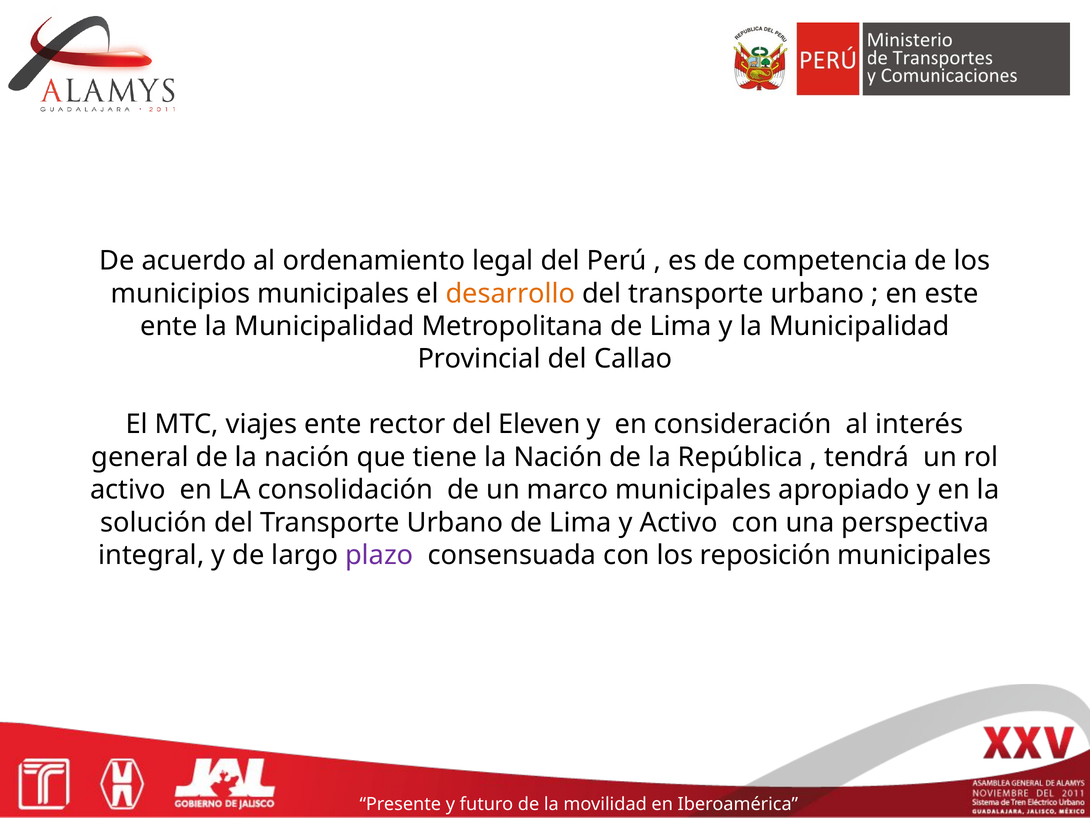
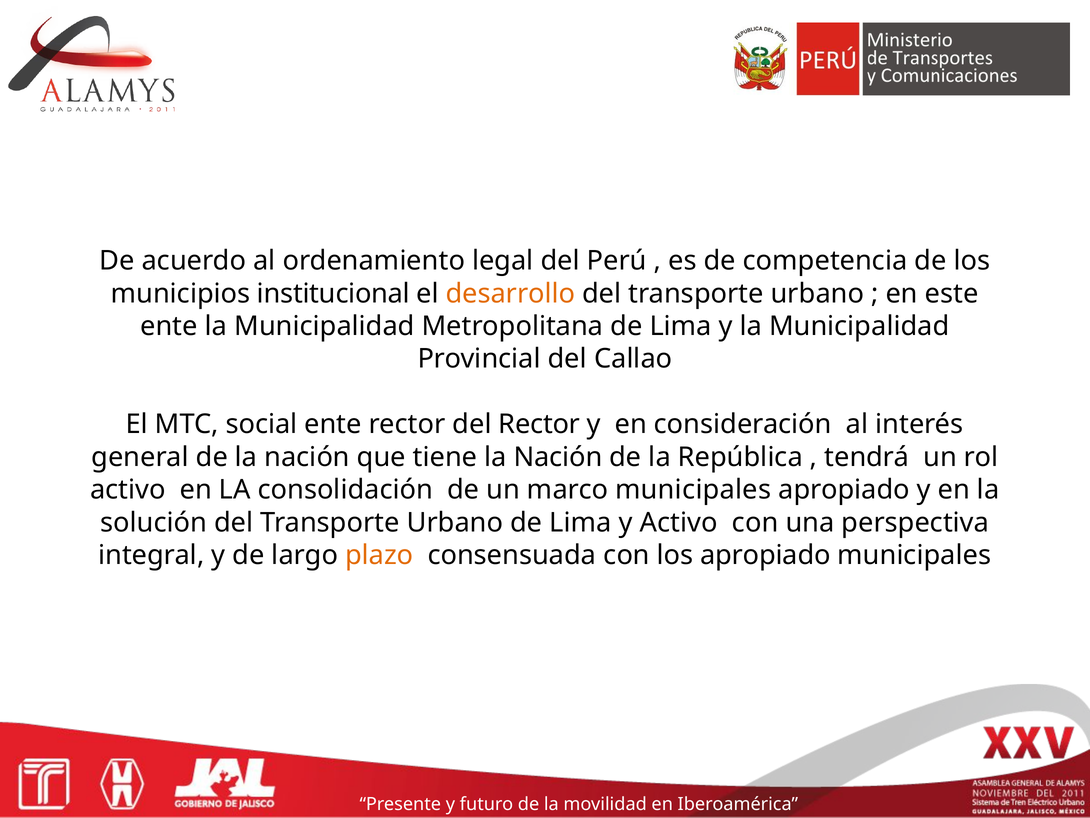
municipios municipales: municipales -> institucional
viajes: viajes -> social
del Eleven: Eleven -> Rector
plazo colour: purple -> orange
los reposición: reposición -> apropiado
